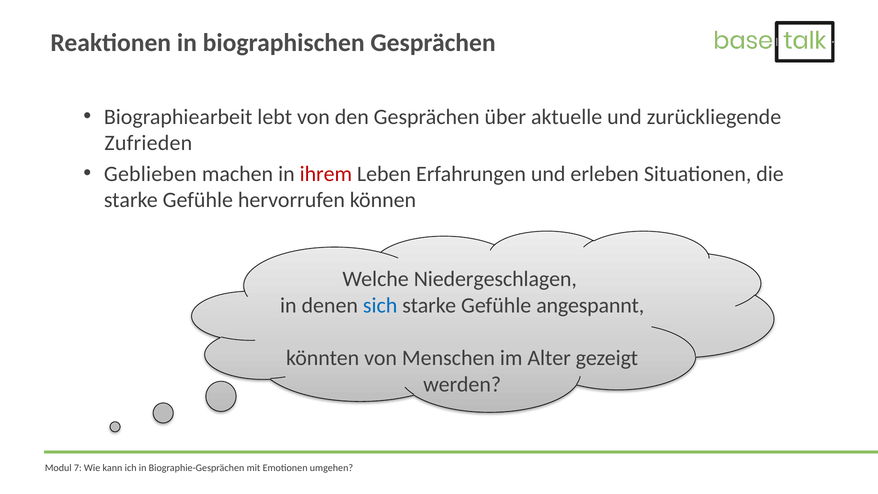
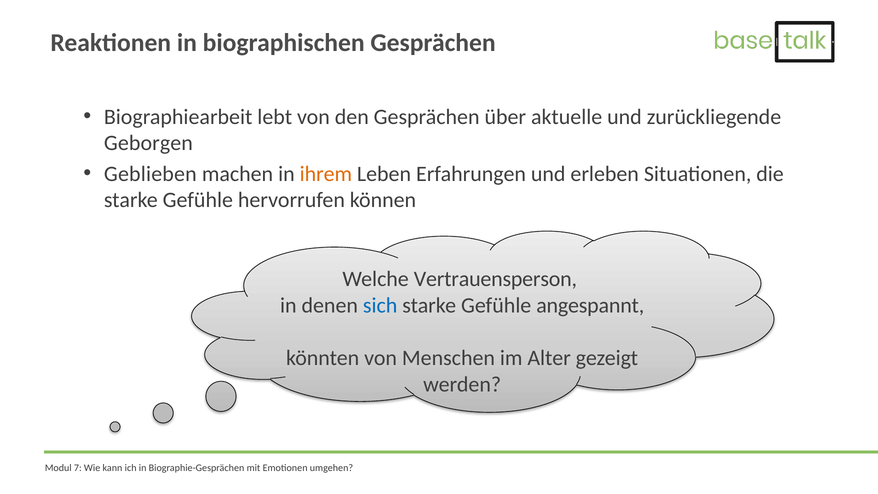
Zufrieden: Zufrieden -> Geborgen
ihrem colour: red -> orange
Niedergeschlagen: Niedergeschlagen -> Vertrauensperson
